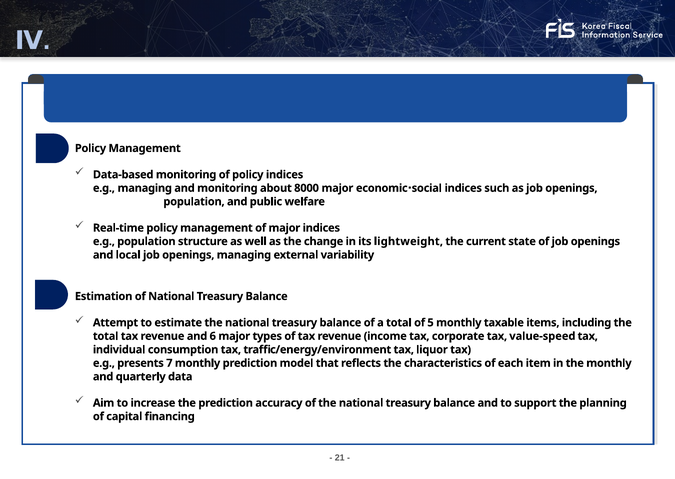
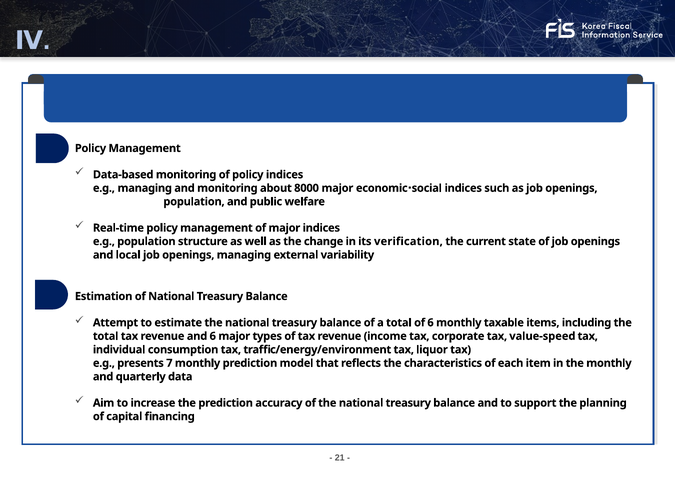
lightweight: lightweight -> verification
of 5: 5 -> 6
